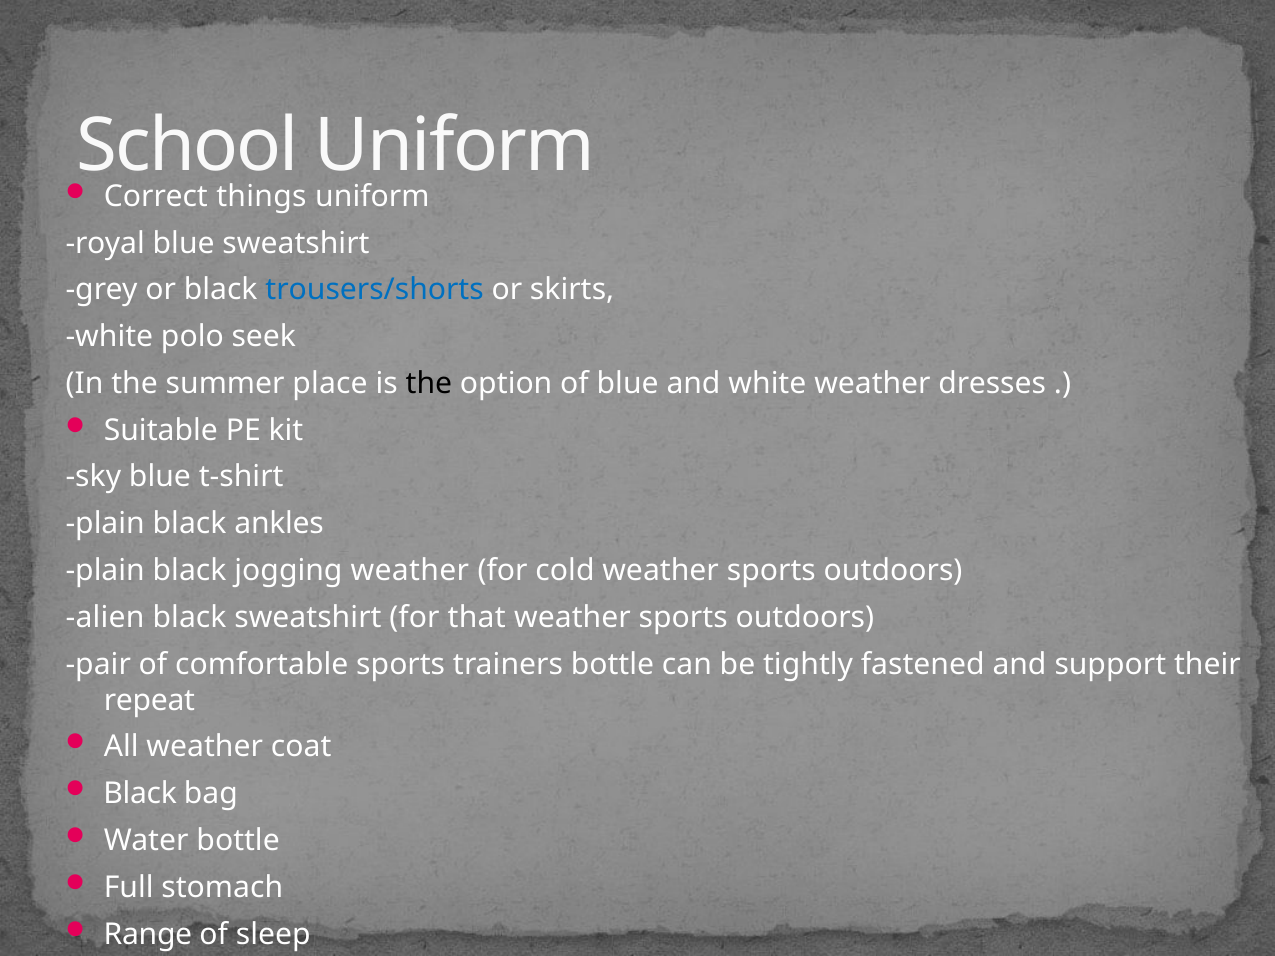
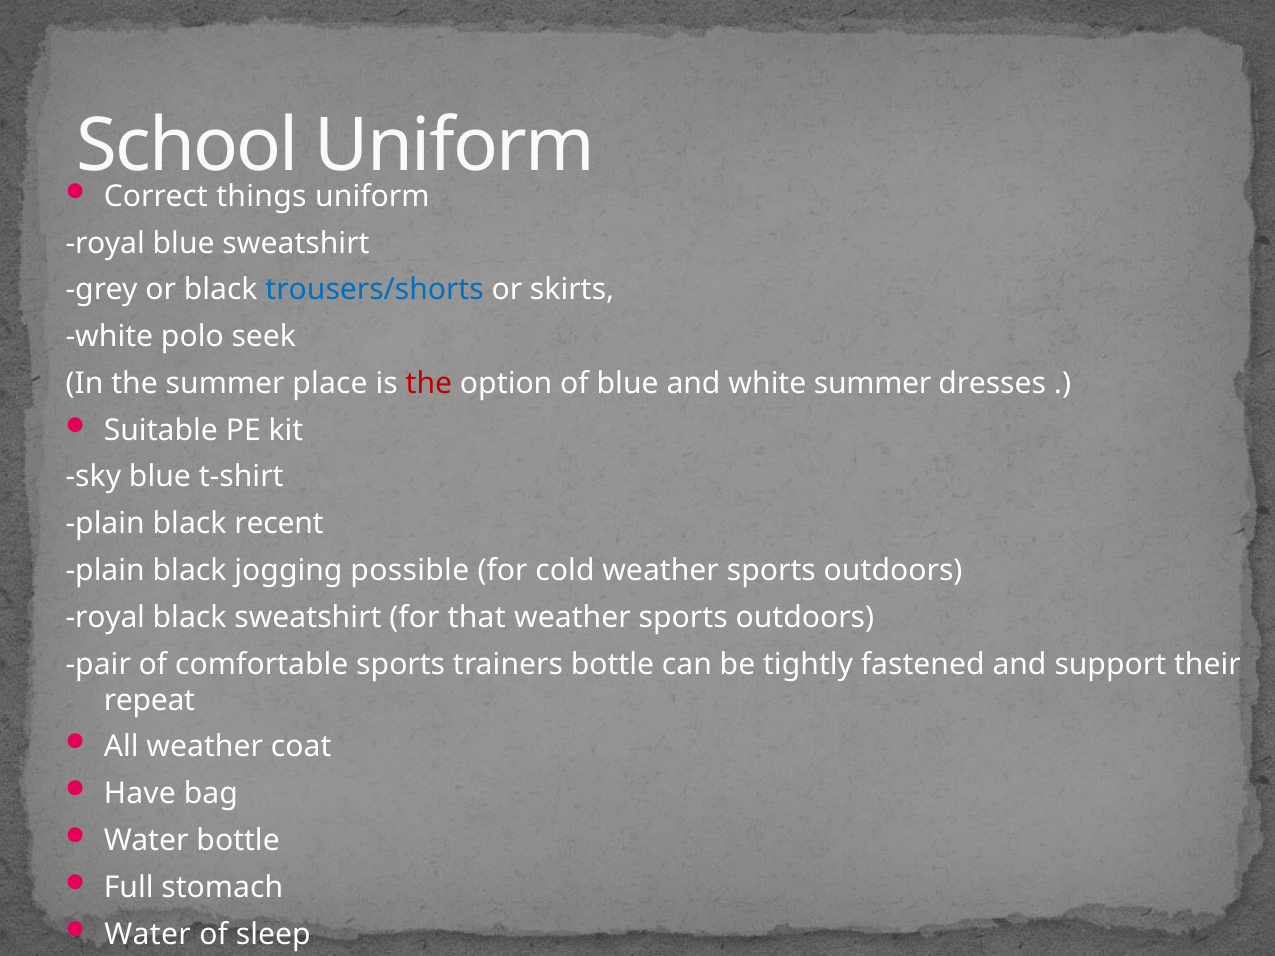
the at (429, 384) colour: black -> red
white weather: weather -> summer
ankles: ankles -> recent
jogging weather: weather -> possible
alien at (105, 618): alien -> royal
Black at (140, 794): Black -> Have
Range at (148, 934): Range -> Water
